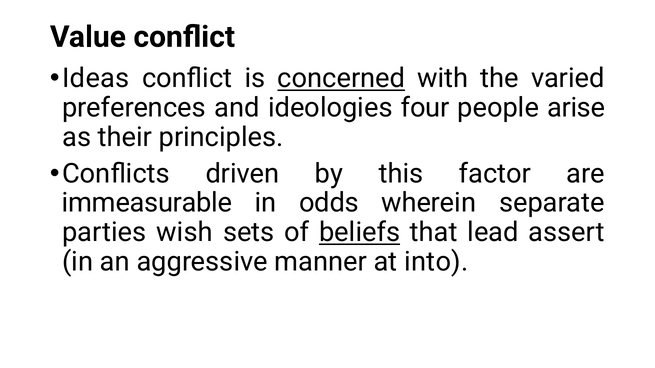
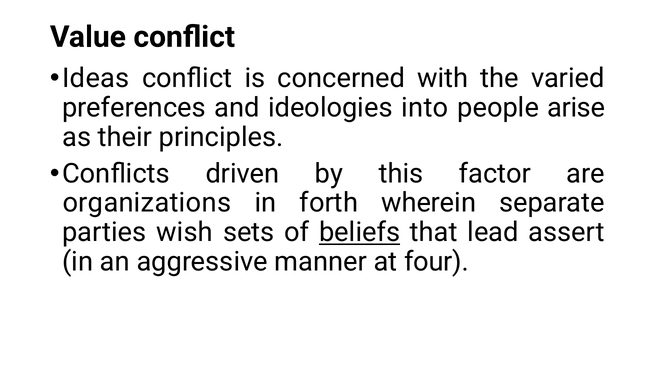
concerned underline: present -> none
four: four -> into
immeasurable: immeasurable -> organizations
odds: odds -> forth
into: into -> four
